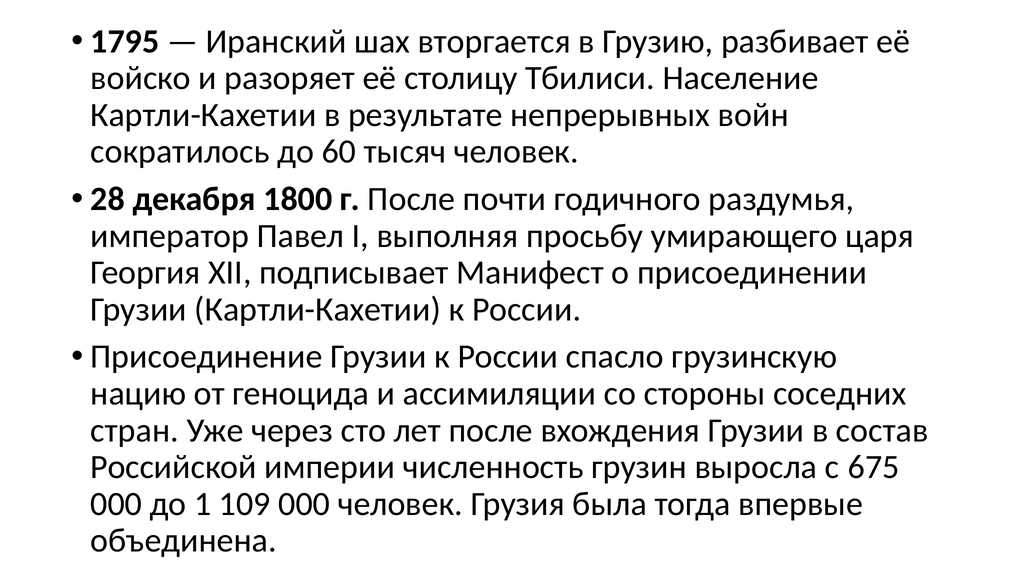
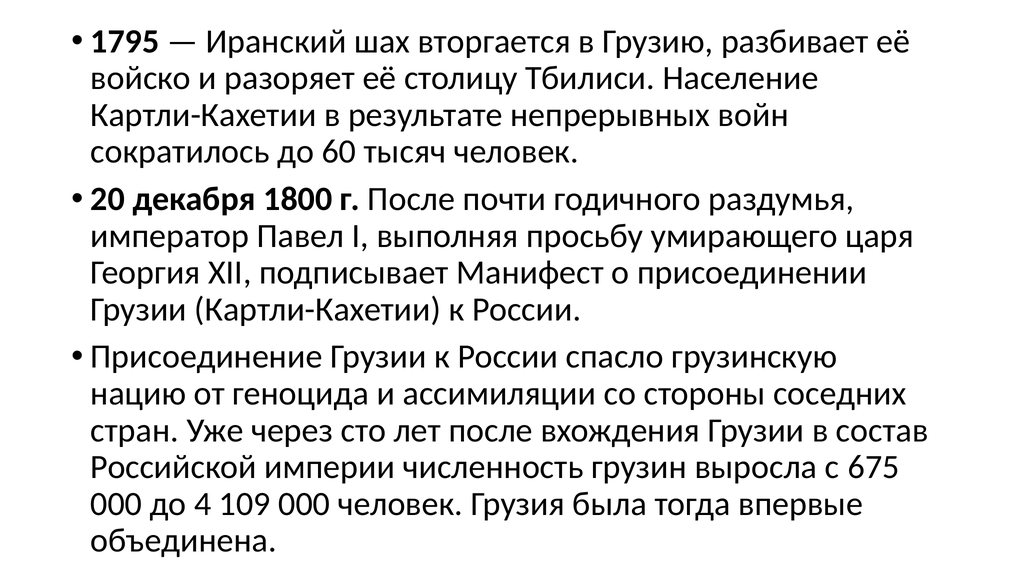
28: 28 -> 20
1: 1 -> 4
